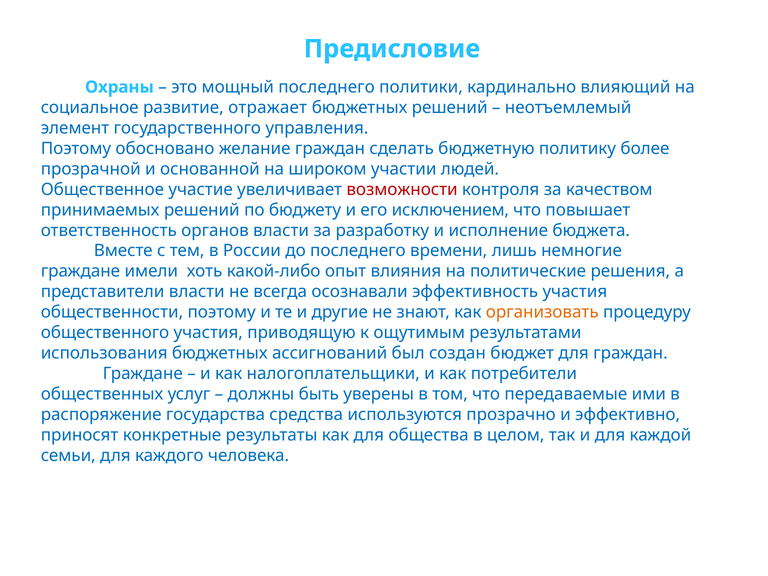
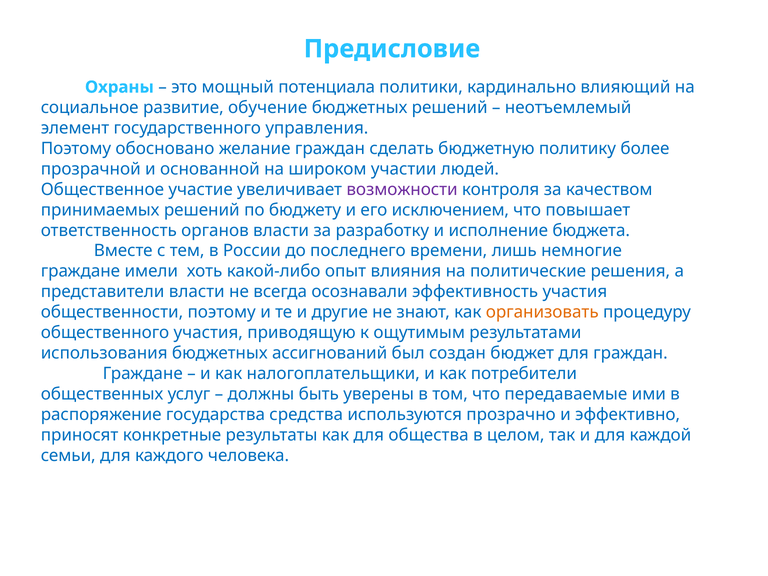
мощный последнего: последнего -> потенциала
отражает: отражает -> обучение
возможности colour: red -> purple
